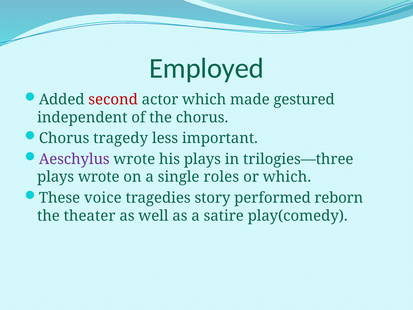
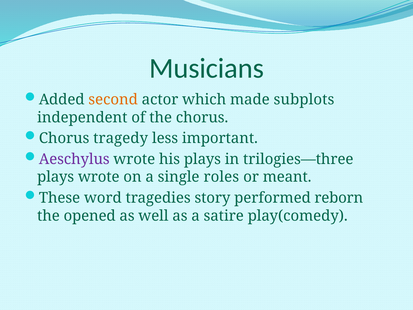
Employed: Employed -> Musicians
second colour: red -> orange
gestured: gestured -> subplots
or which: which -> meant
voice: voice -> word
theater: theater -> opened
